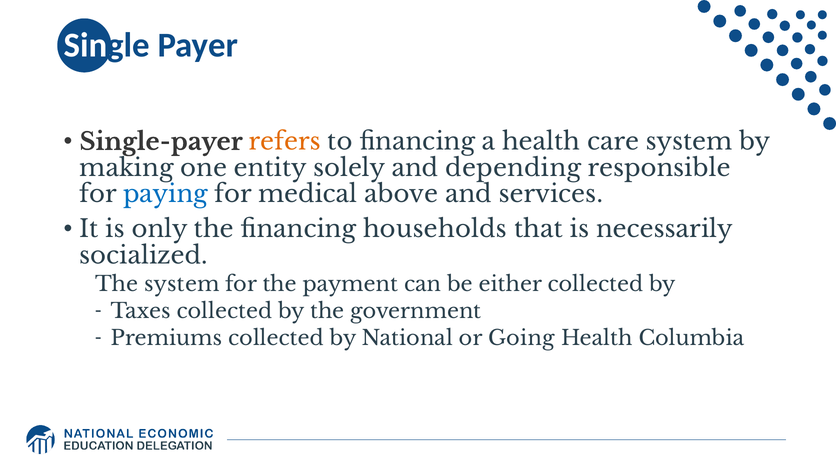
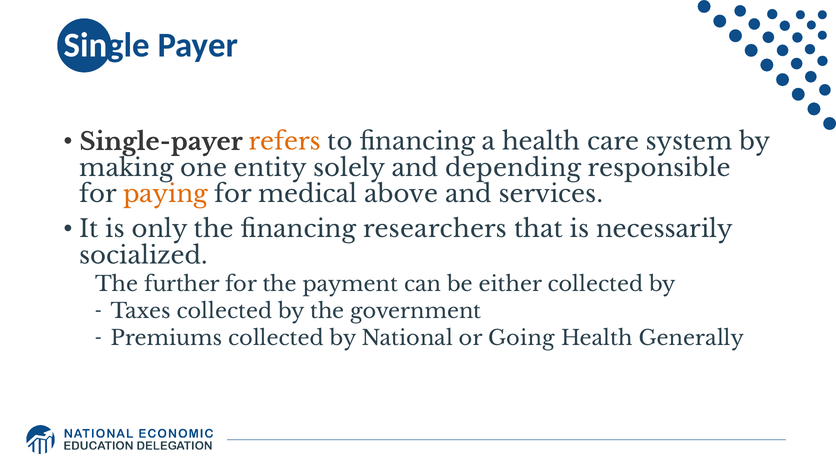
paying colour: blue -> orange
households: households -> researchers
The system: system -> further
Columbia: Columbia -> Generally
